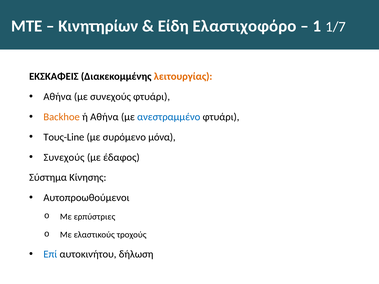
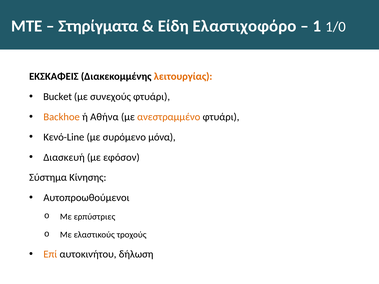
Κινητηρίων: Κινητηρίων -> Στηρίγματα
1/7: 1/7 -> 1/0
Αθήνα at (57, 97): Αθήνα -> Bucket
ανεστραμμένο colour: blue -> orange
Τους-Line: Τους-Line -> Κενό-Line
Συνεχούς at (64, 157): Συνεχούς -> Διασκευή
έδαφος: έδαφος -> εφόσον
Επί colour: blue -> orange
